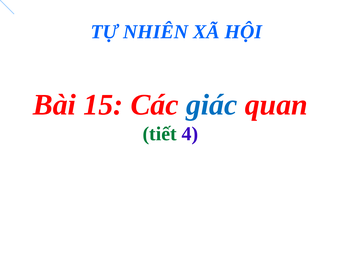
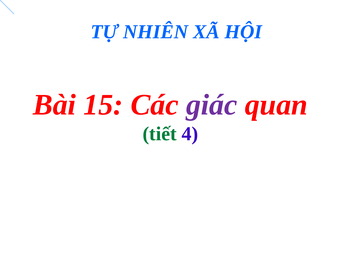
giác colour: blue -> purple
